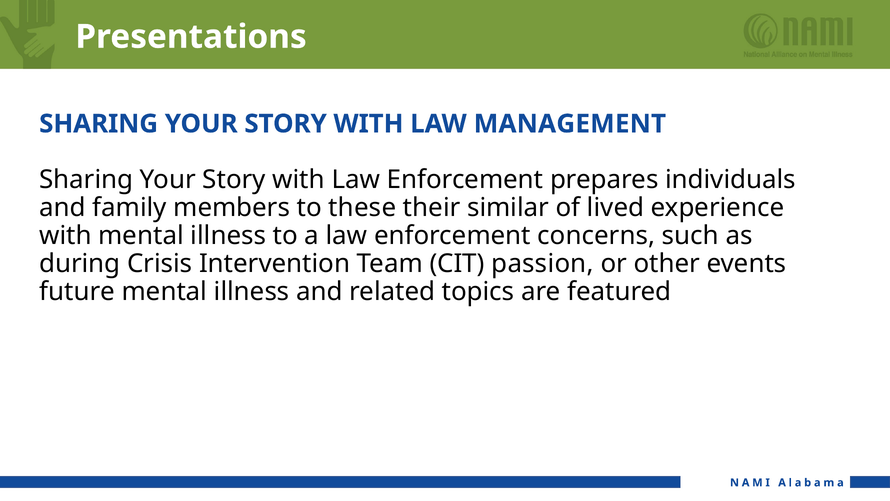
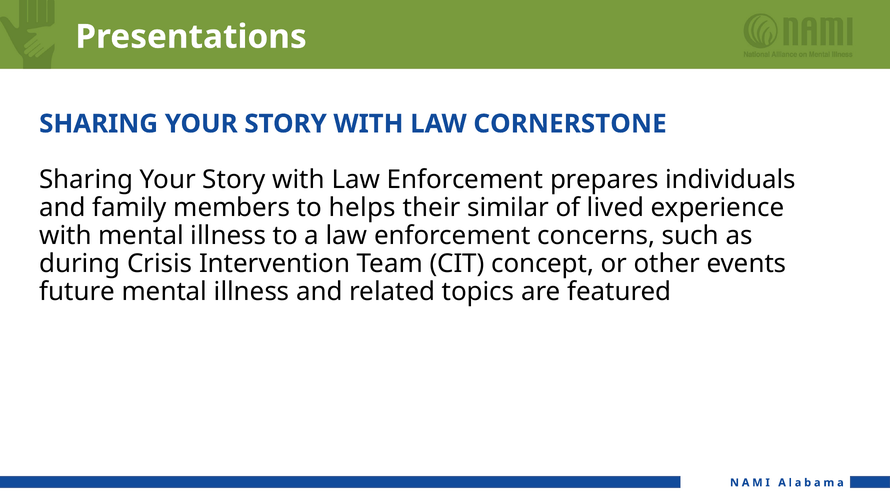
MANAGEMENT: MANAGEMENT -> CORNERSTONE
these: these -> helps
passion: passion -> concept
